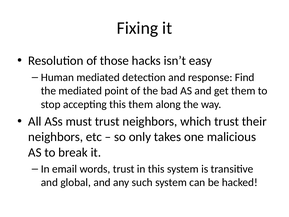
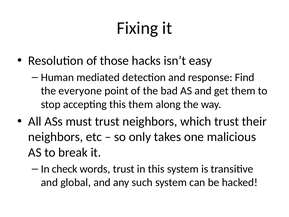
the mediated: mediated -> everyone
email: email -> check
